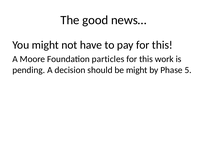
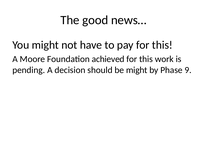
particles: particles -> achieved
5: 5 -> 9
